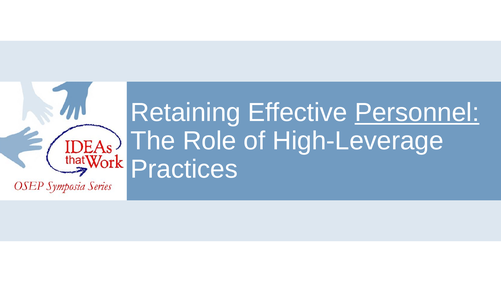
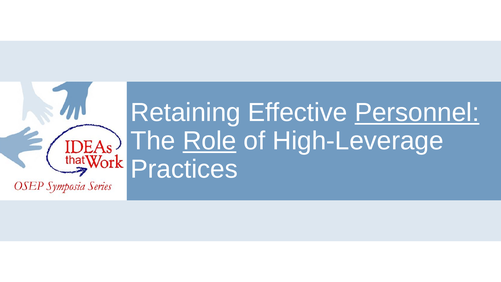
Role underline: none -> present
